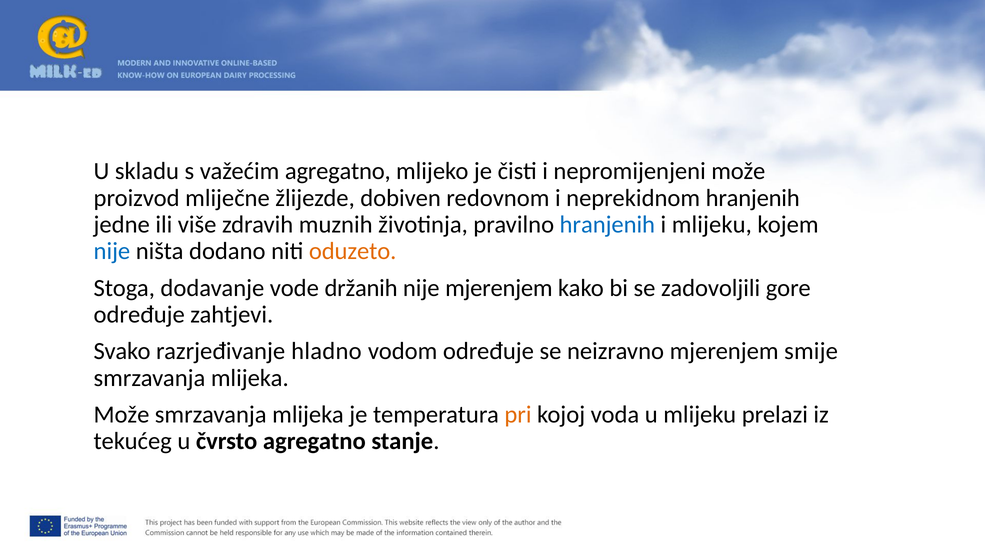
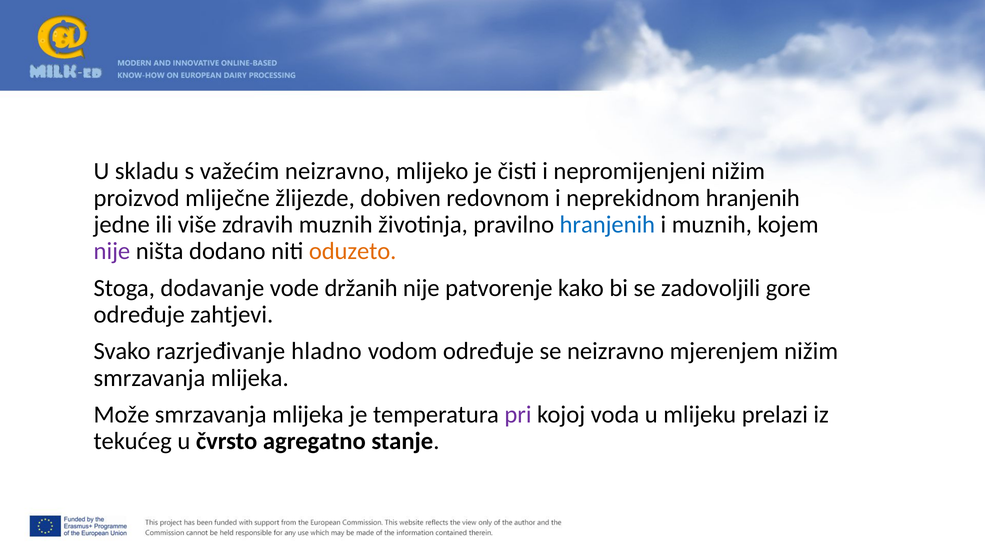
važećim agregatno: agregatno -> neizravno
nepromijenjeni može: može -> nižim
i mlijeku: mlijeku -> muznih
nije at (112, 251) colour: blue -> purple
nije mjerenjem: mjerenjem -> patvorenje
mjerenjem smije: smije -> nižim
pri colour: orange -> purple
